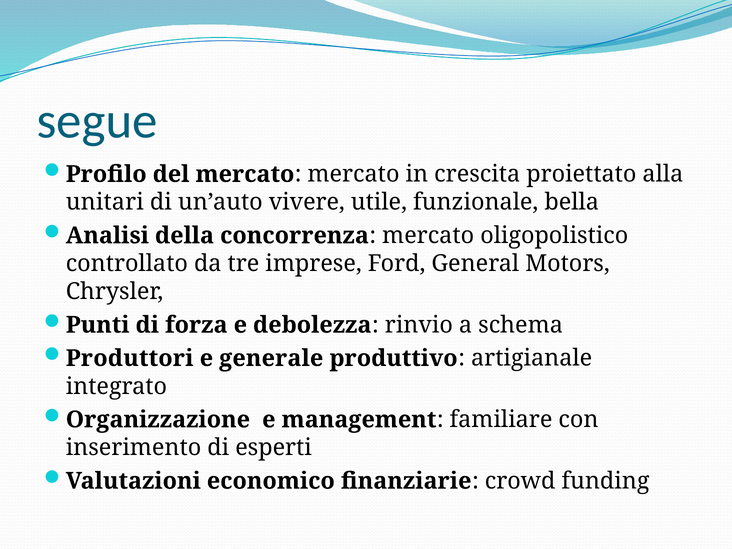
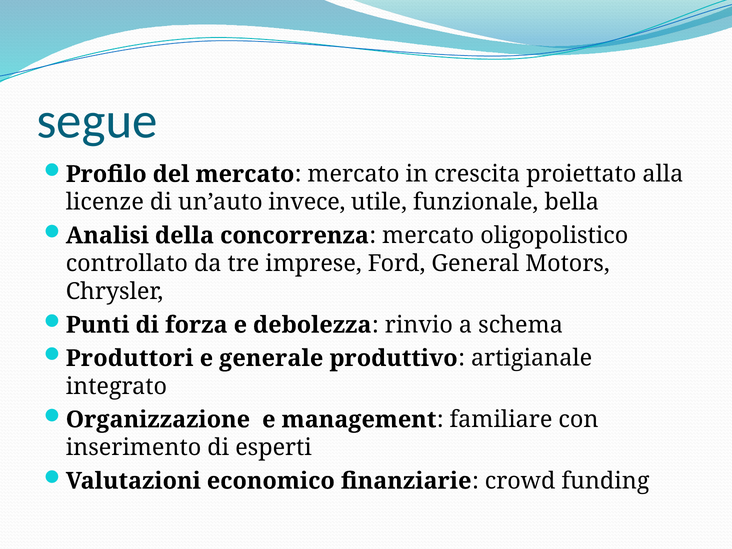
unitari: unitari -> licenze
vivere: vivere -> invece
